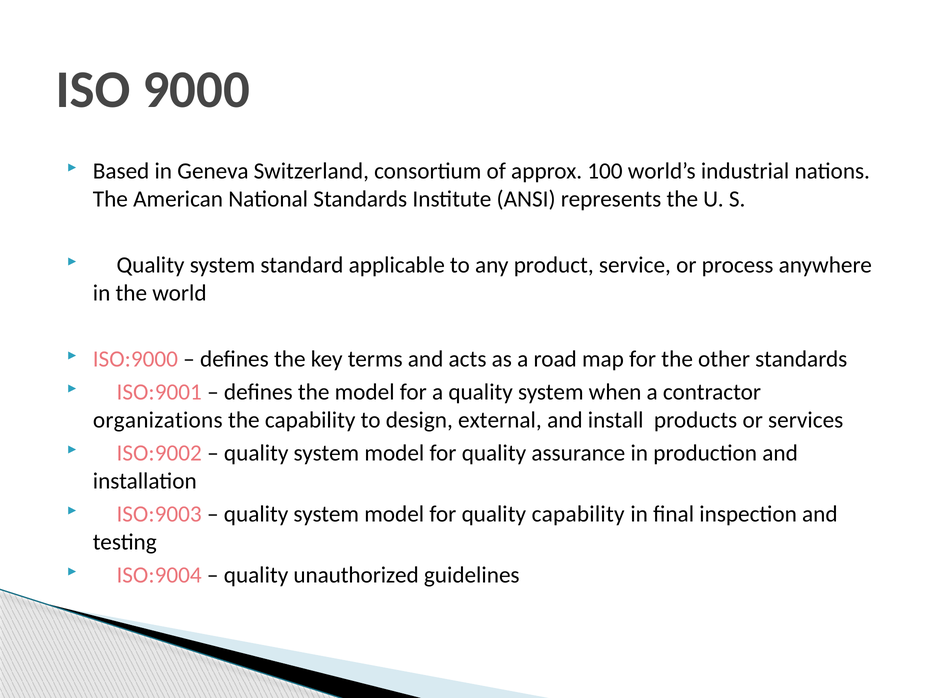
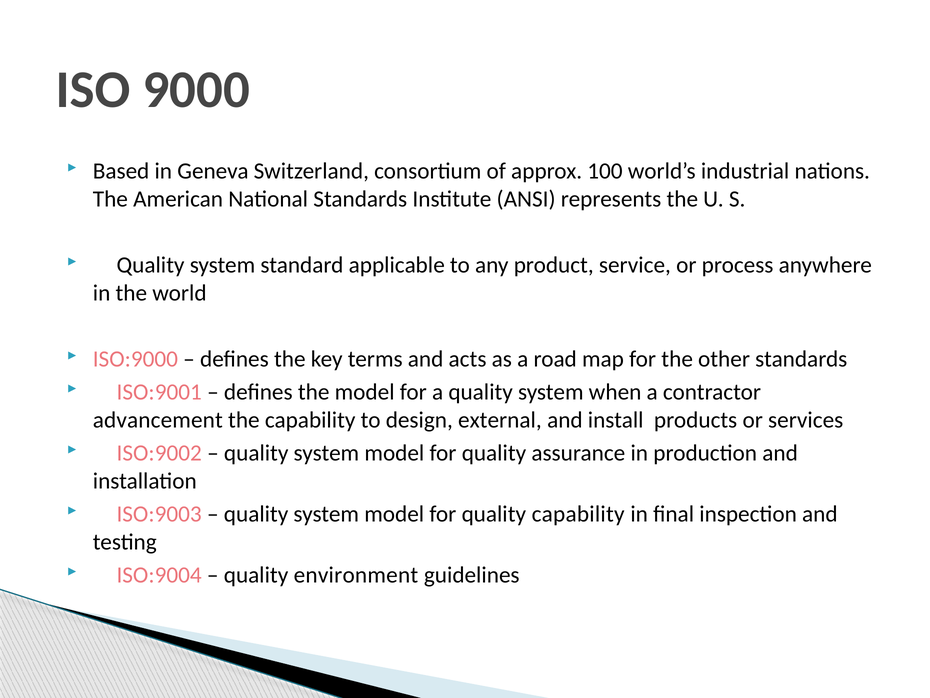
organizations: organizations -> advancement
unauthorized: unauthorized -> environment
